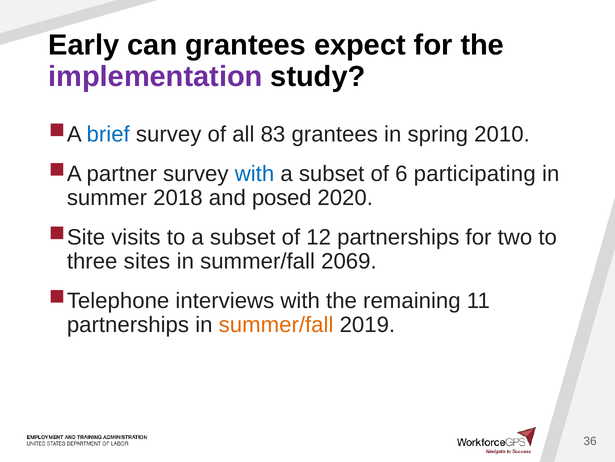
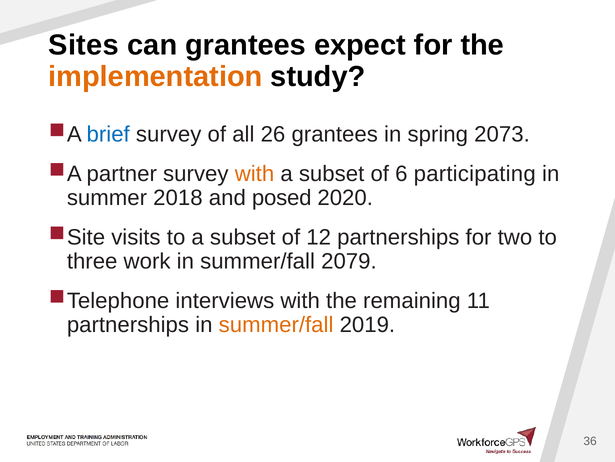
Early: Early -> Sites
implementation colour: purple -> orange
83: 83 -> 26
2010: 2010 -> 2073
with at (254, 173) colour: blue -> orange
sites: sites -> work
2069: 2069 -> 2079
